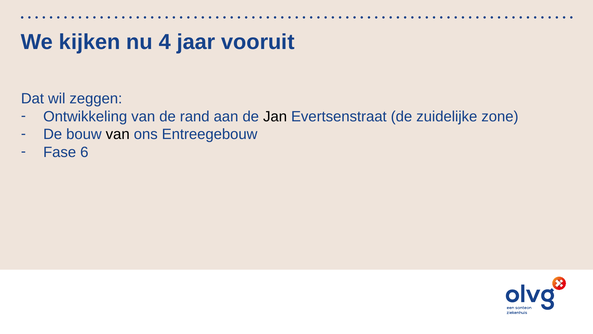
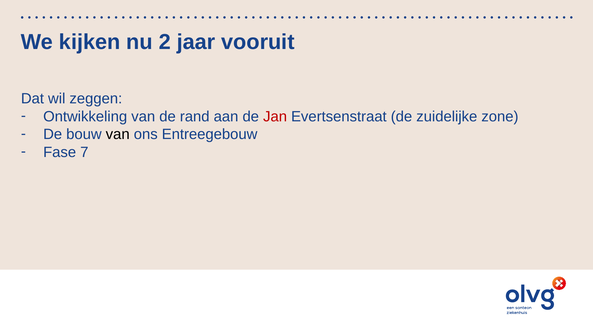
4: 4 -> 2
Jan colour: black -> red
6: 6 -> 7
